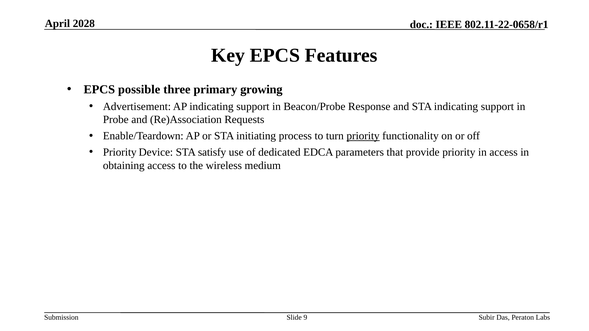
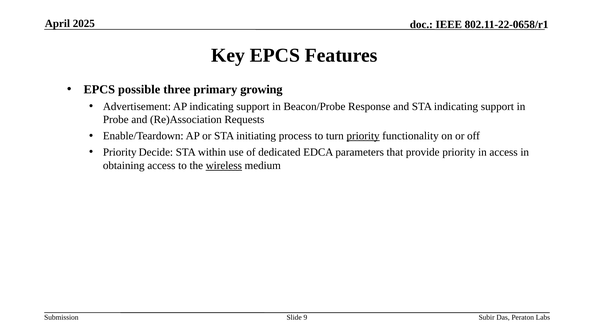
2028: 2028 -> 2025
Device: Device -> Decide
satisfy: satisfy -> within
wireless underline: none -> present
